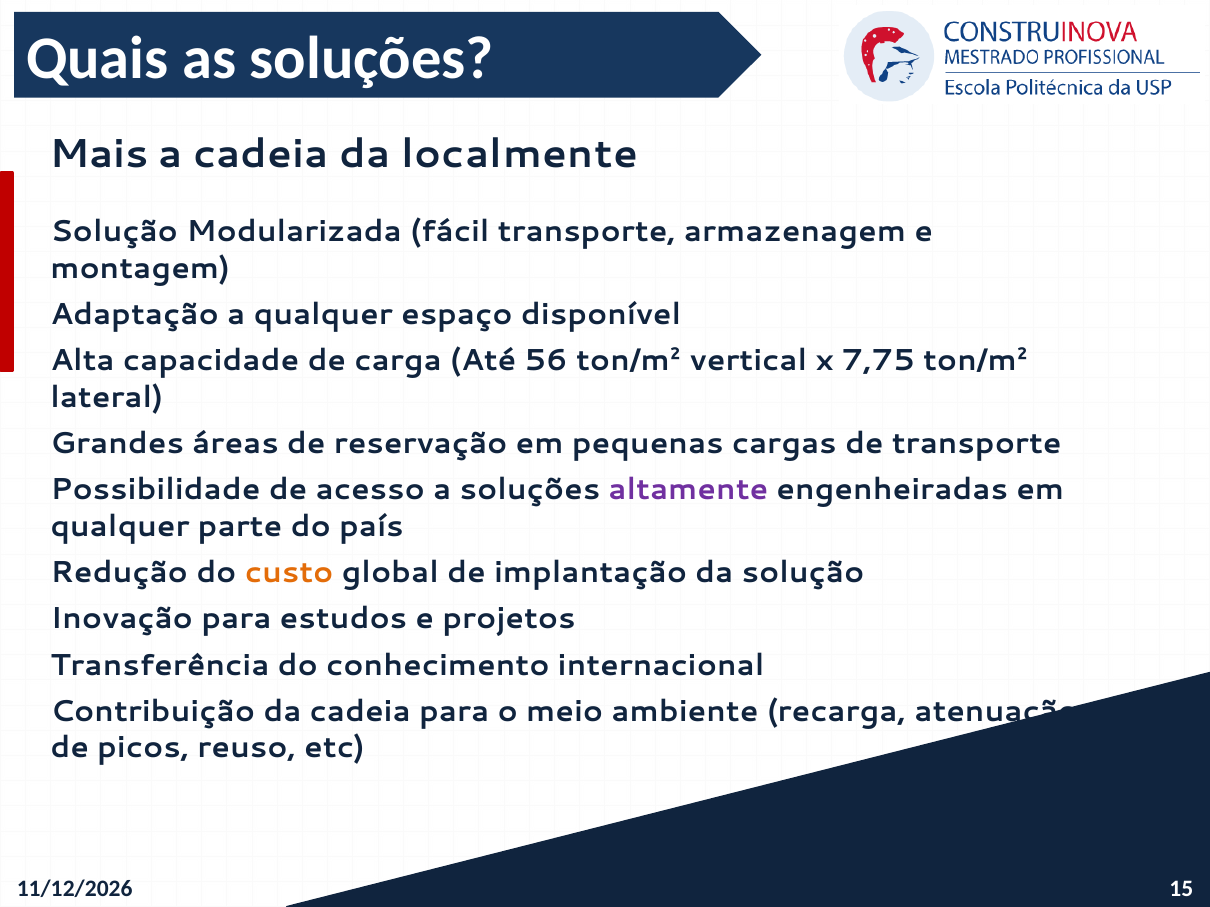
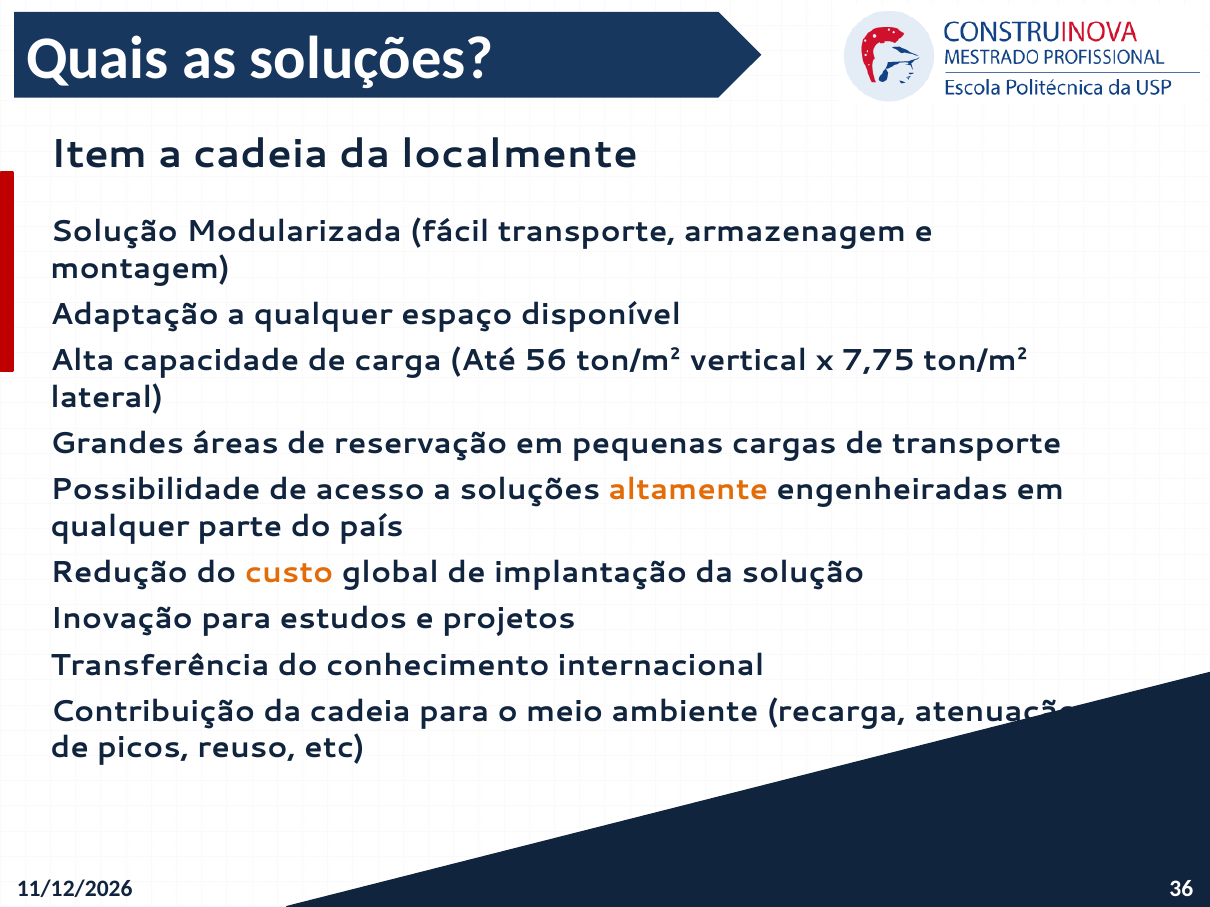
Mais: Mais -> Item
altamente colour: purple -> orange
15: 15 -> 36
